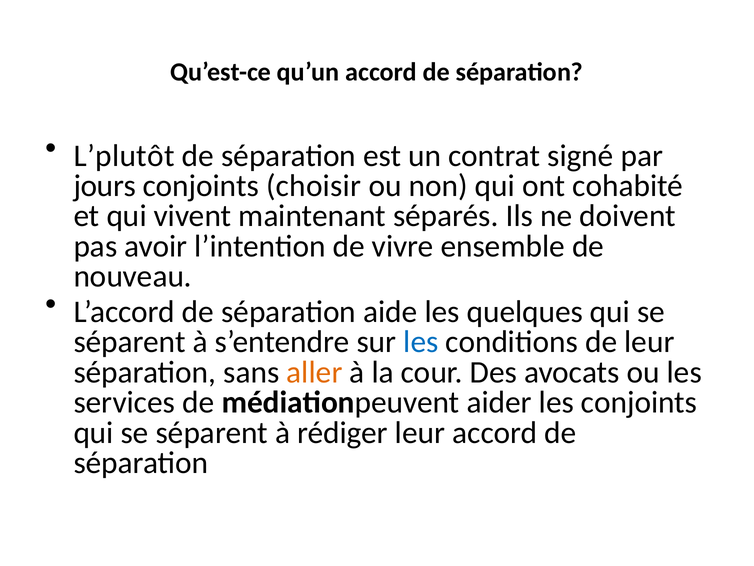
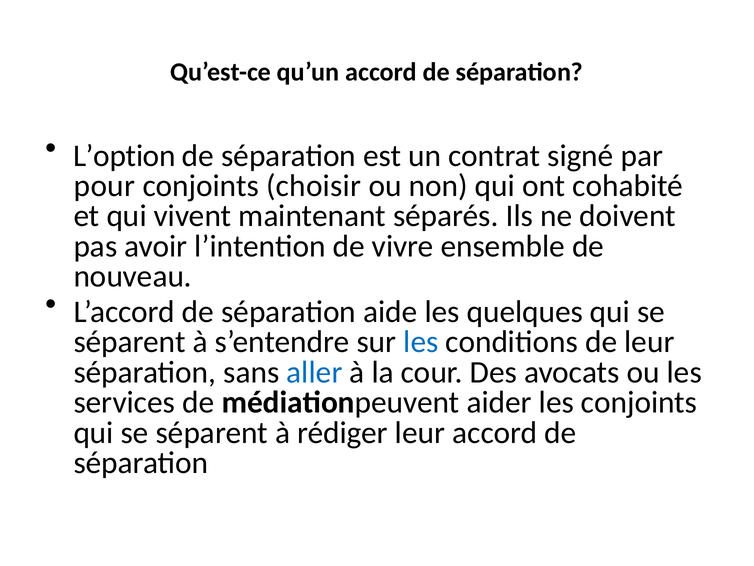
L’plutôt: L’plutôt -> L’option
jours: jours -> pour
aller colour: orange -> blue
